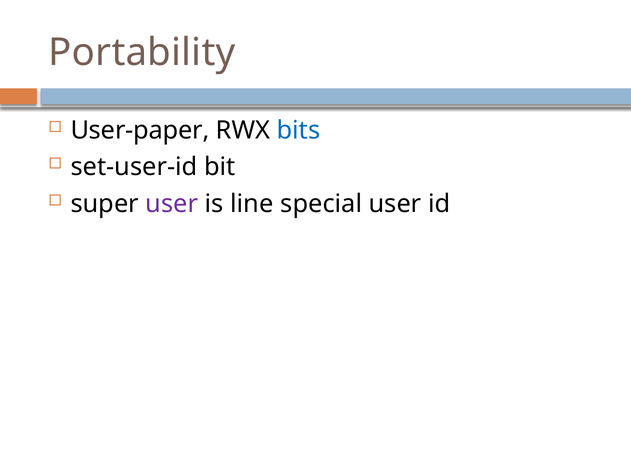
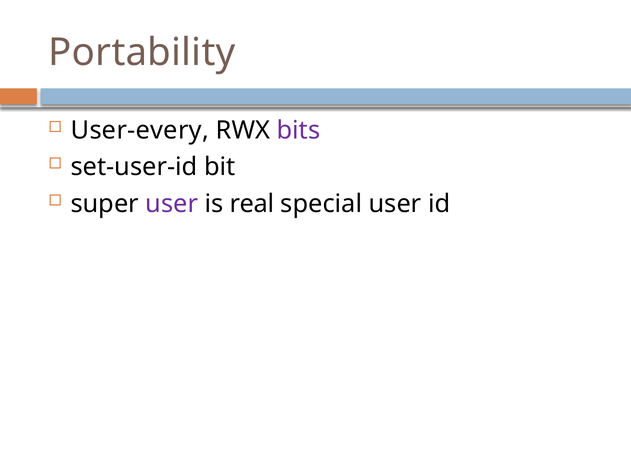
User-paper: User-paper -> User-every
bits colour: blue -> purple
line: line -> real
